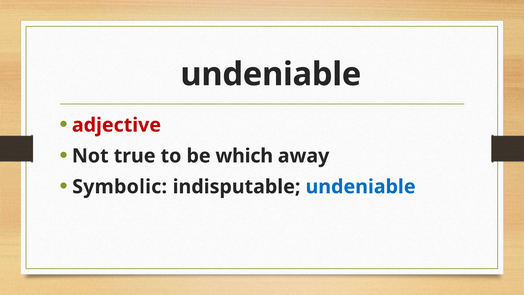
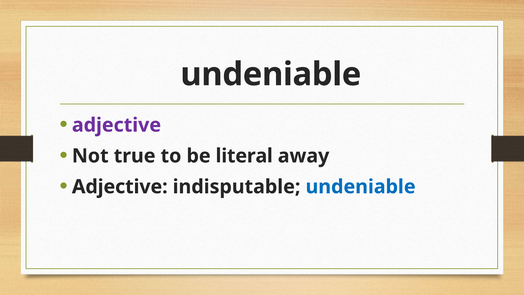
adjective at (116, 125) colour: red -> purple
which: which -> literal
Symbolic at (120, 187): Symbolic -> Adjective
